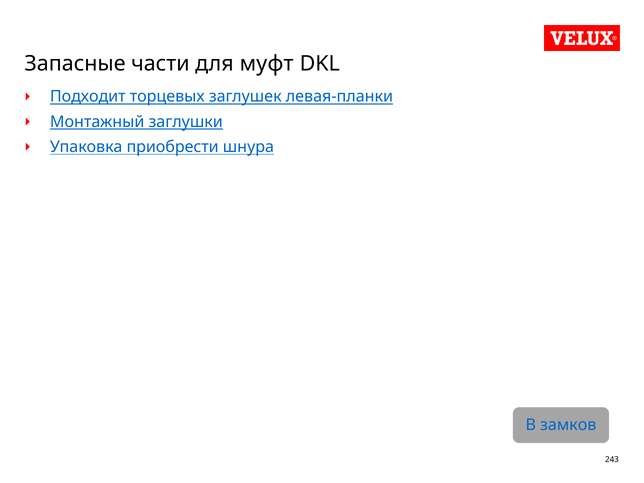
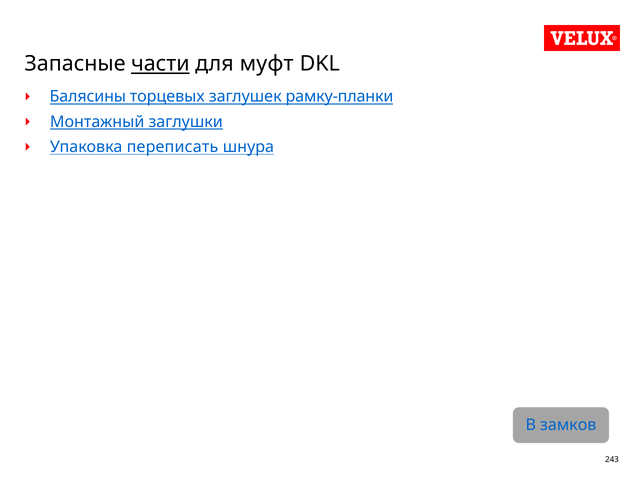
части underline: none -> present
Подходит: Подходит -> Балясины
левая-планки: левая-планки -> рамку-планки
приобрести: приобрести -> переписать
